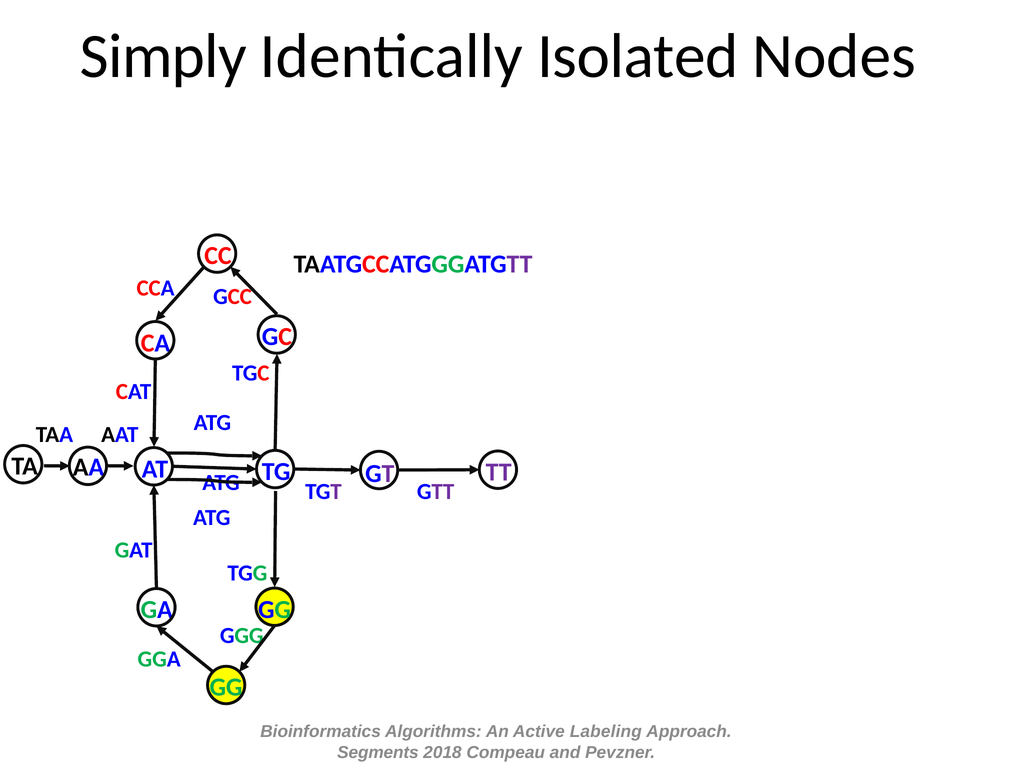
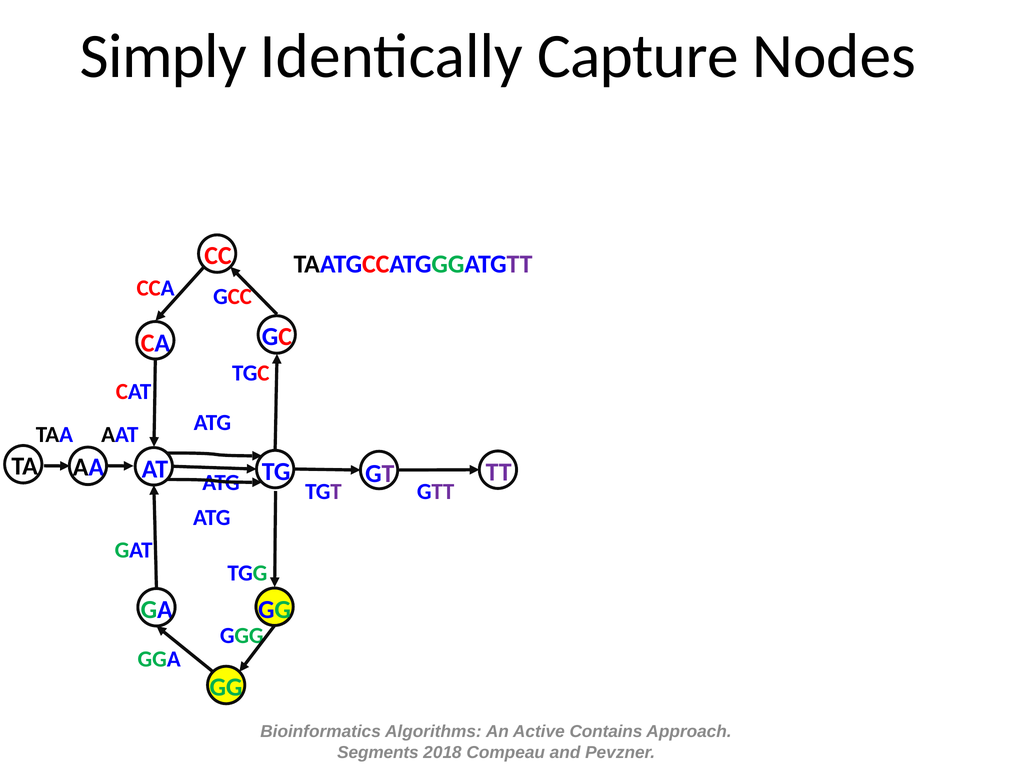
Isolated: Isolated -> Capture
Labeling: Labeling -> Contains
